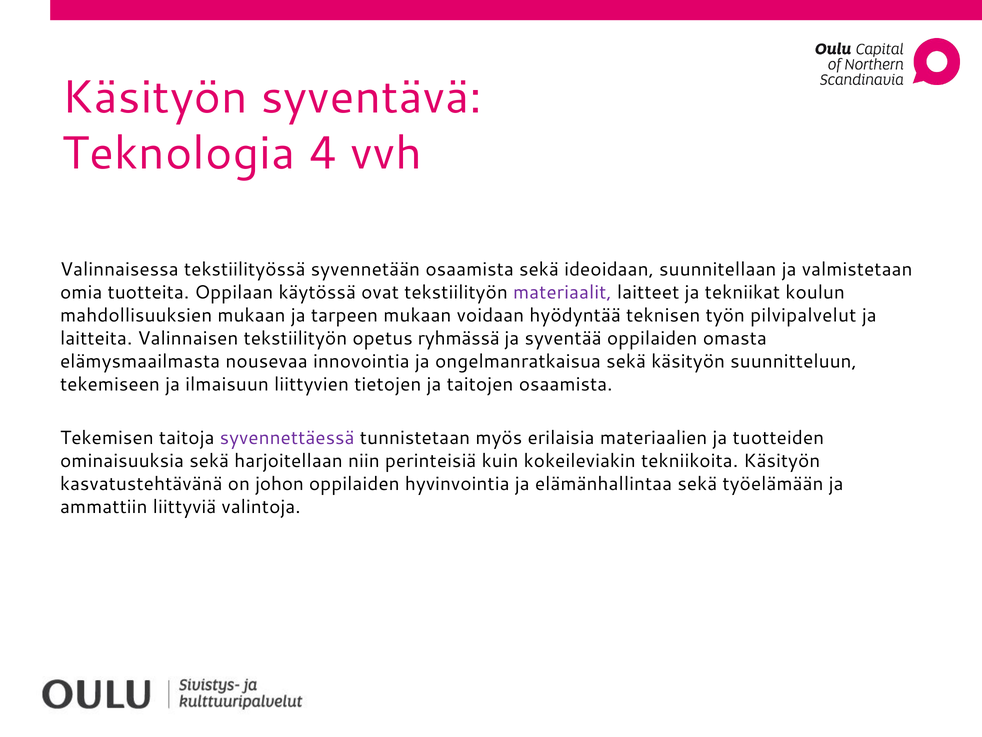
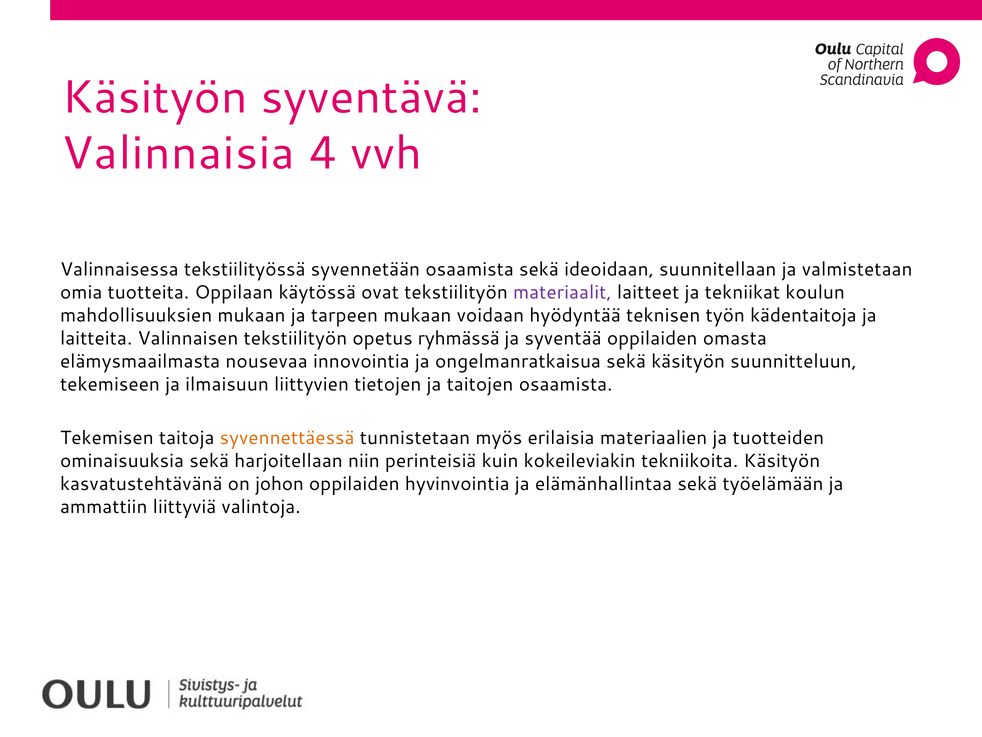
Teknologia: Teknologia -> Valinnaisia
pilvipalvelut: pilvipalvelut -> kädentaitoja
syvennettäessä colour: purple -> orange
